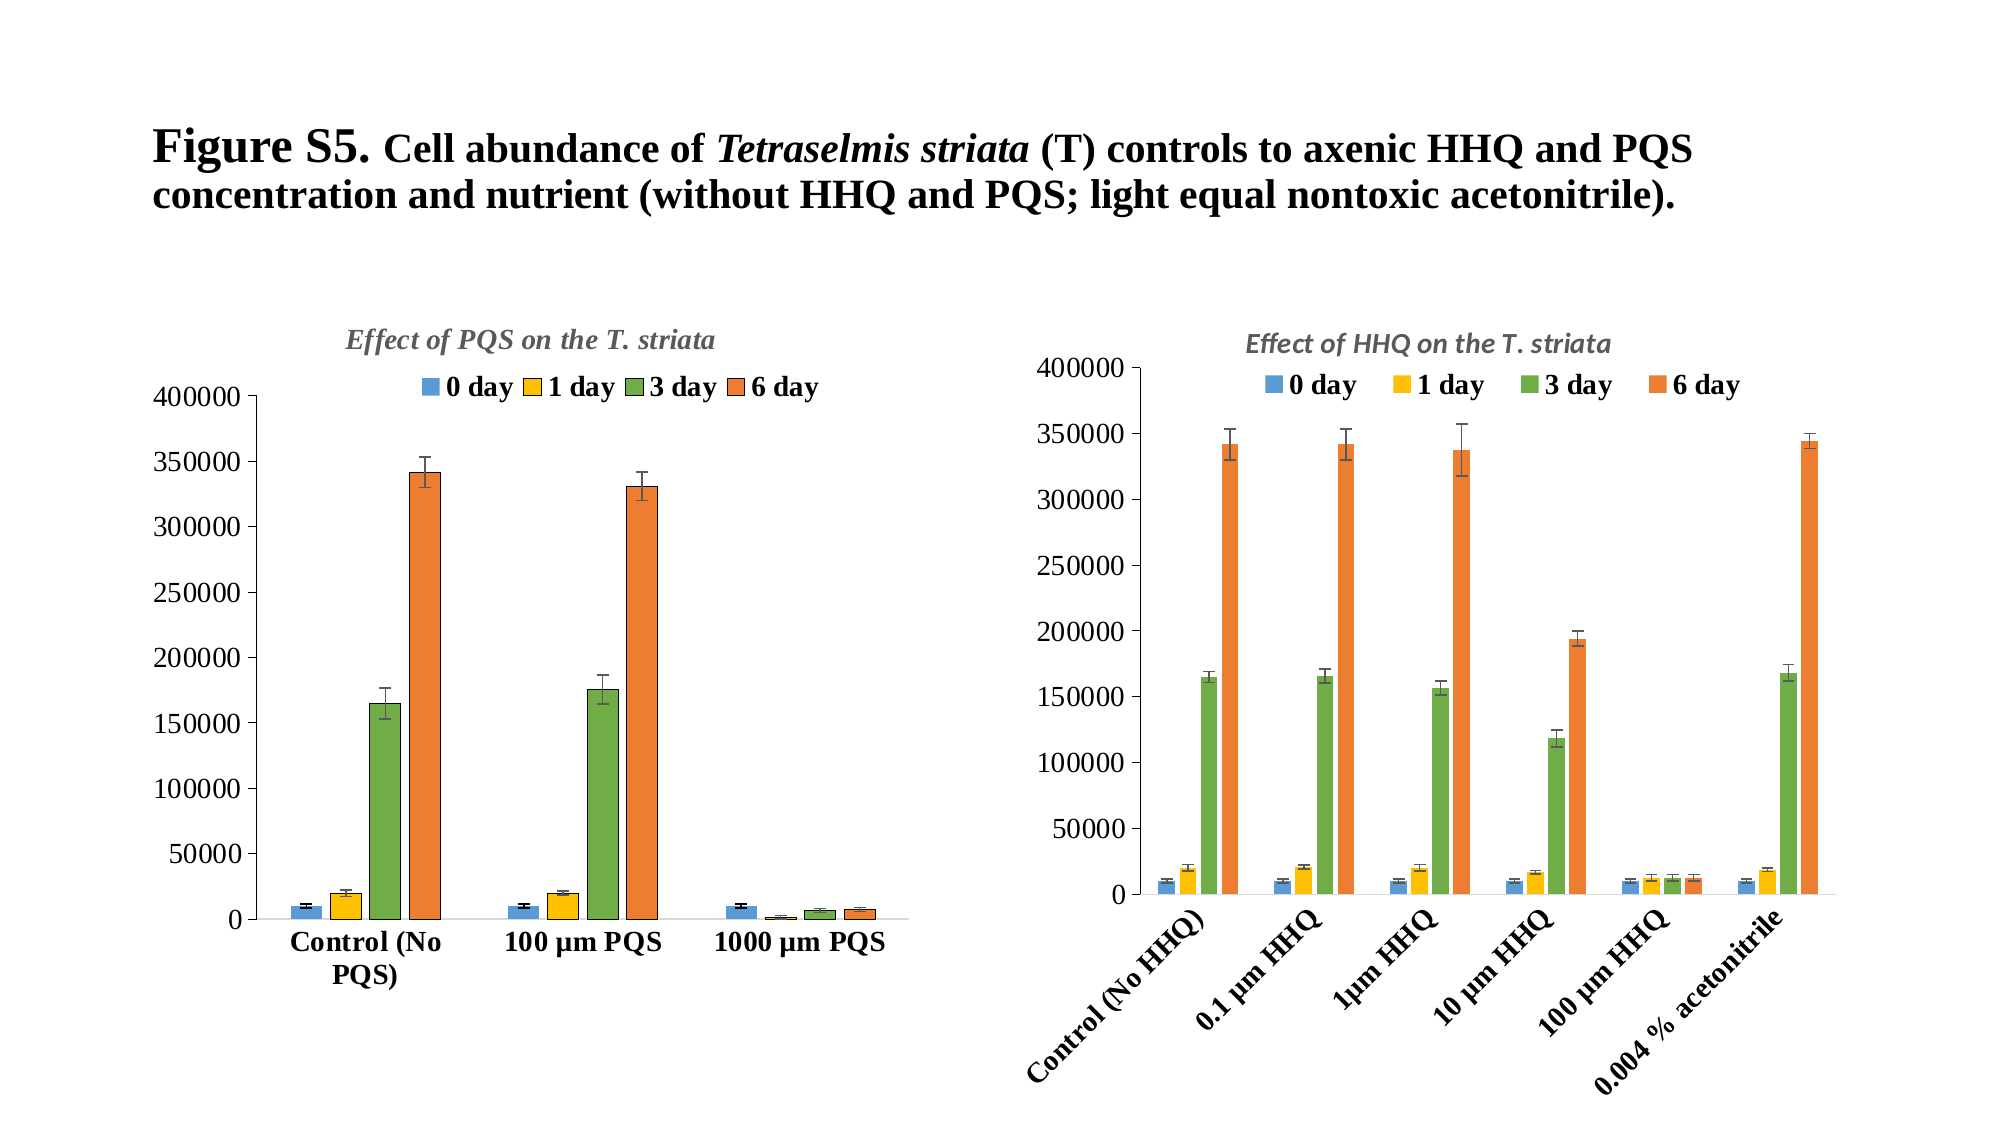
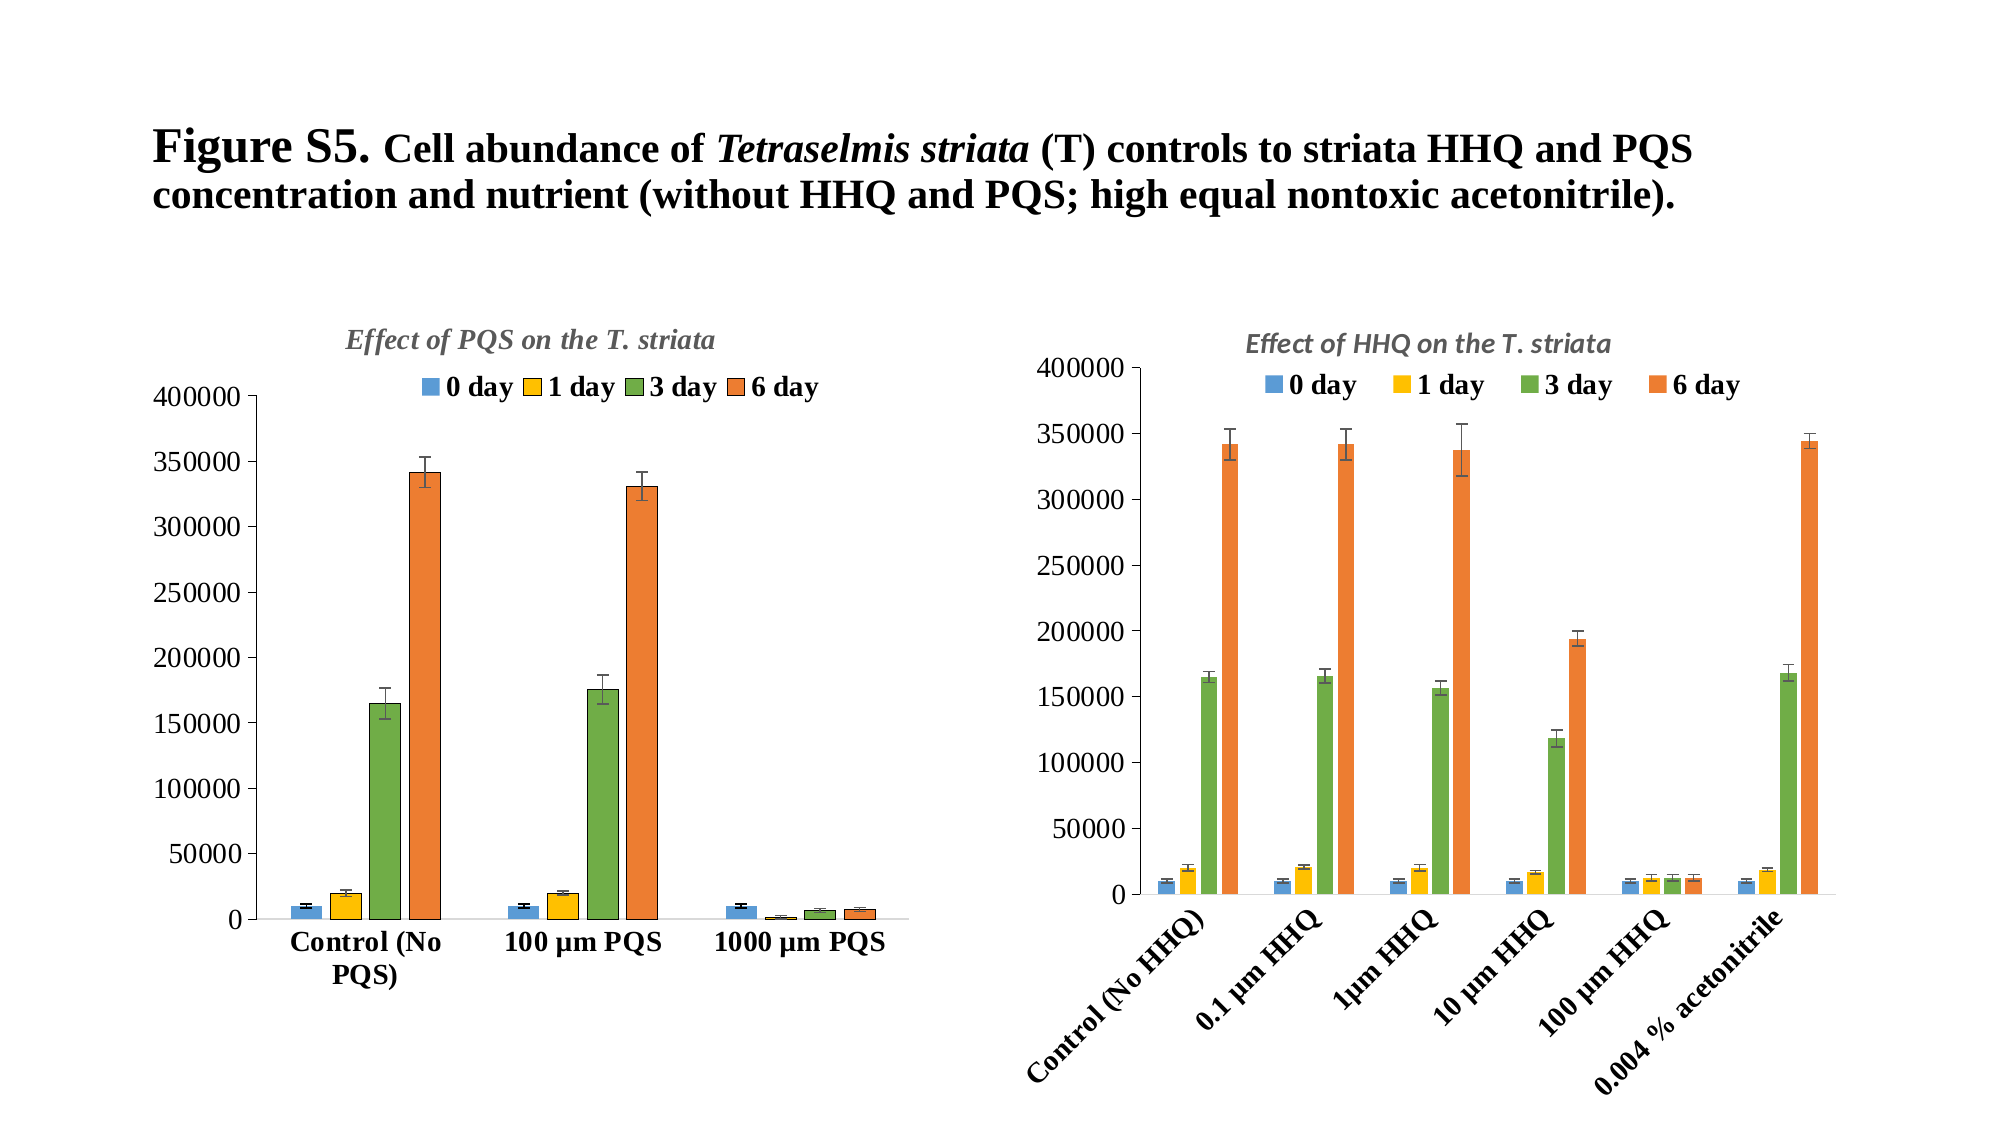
to axenic: axenic -> striata
light: light -> high
